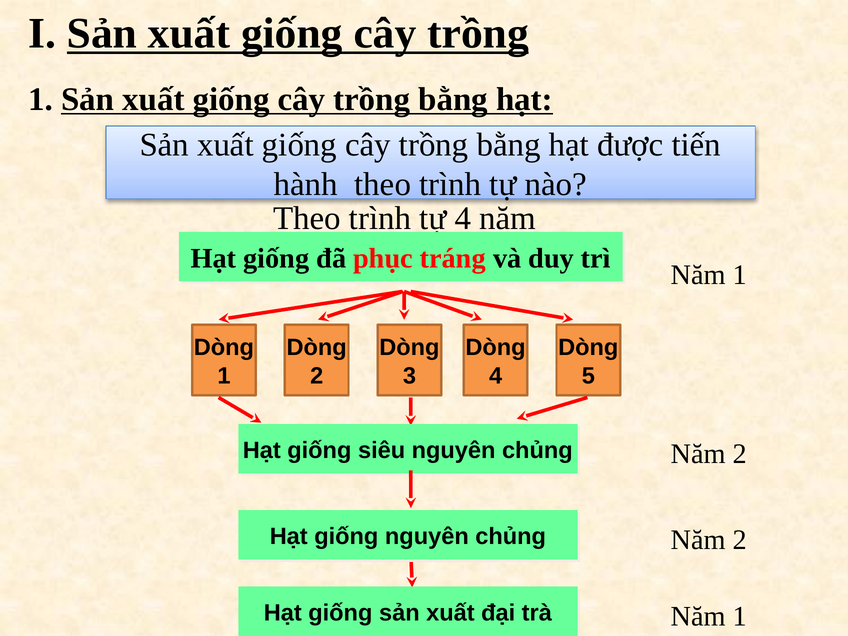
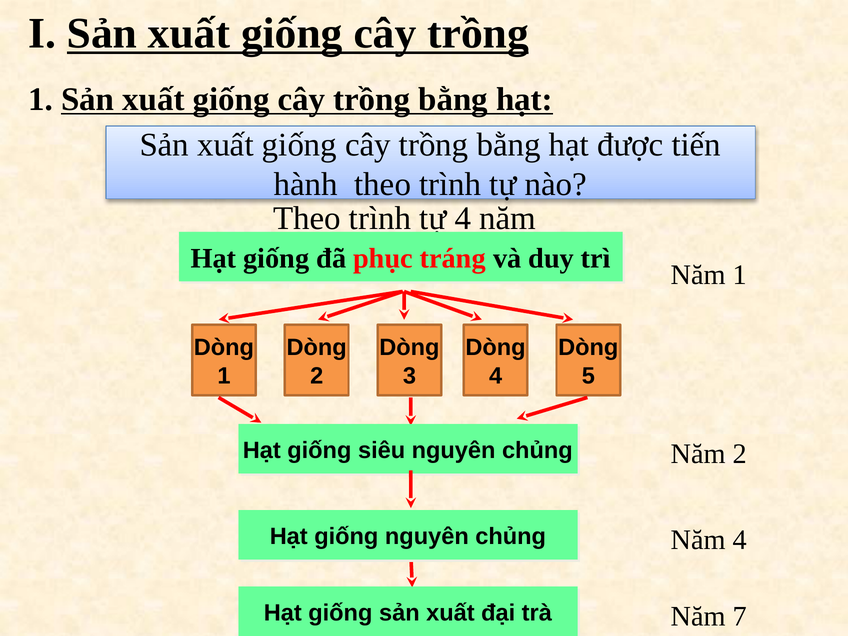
2 at (740, 540): 2 -> 4
1 at (740, 616): 1 -> 7
